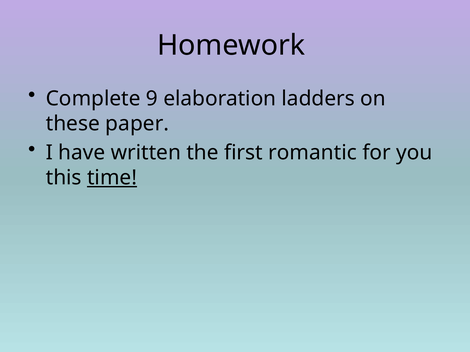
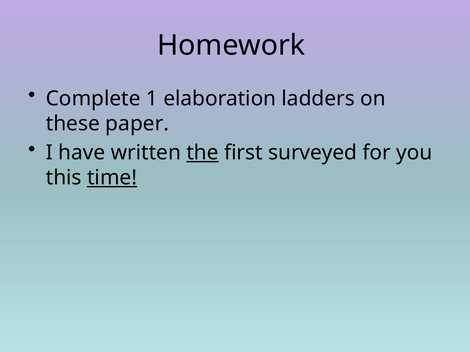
9: 9 -> 1
the underline: none -> present
romantic: romantic -> surveyed
